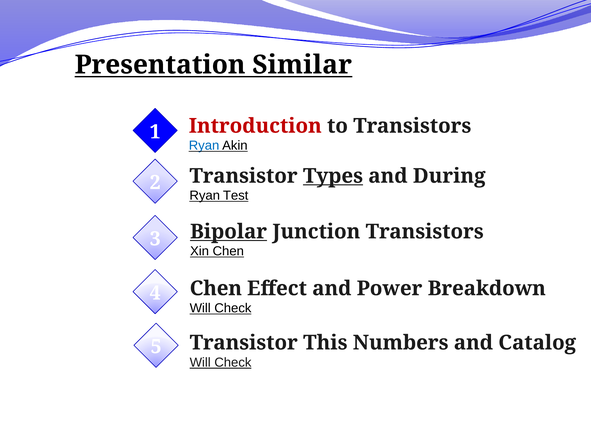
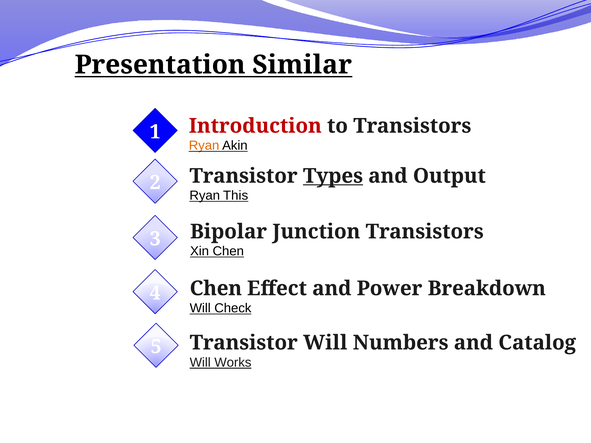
Ryan at (204, 146) colour: blue -> orange
During: During -> Output
Test: Test -> This
Bipolar underline: present -> none
Transistor This: This -> Will
Check at (233, 363): Check -> Works
